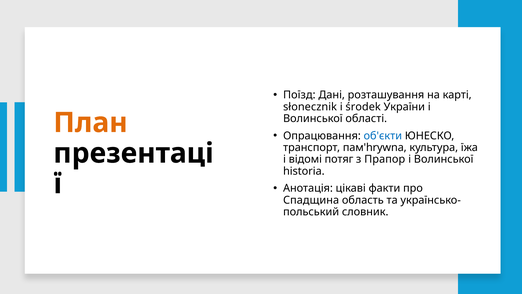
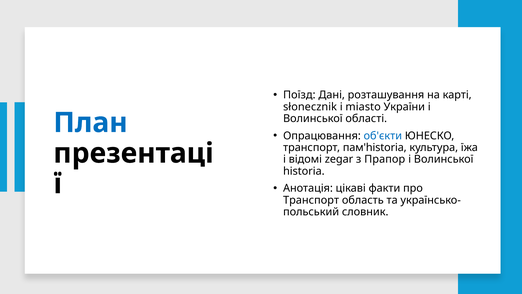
środek: środek -> miasto
План colour: orange -> blue
пам'hrywna: пам'hrywna -> пам'historia
потяг: потяг -> zegar
Спадщина at (311, 200): Спадщина -> Транспорт
